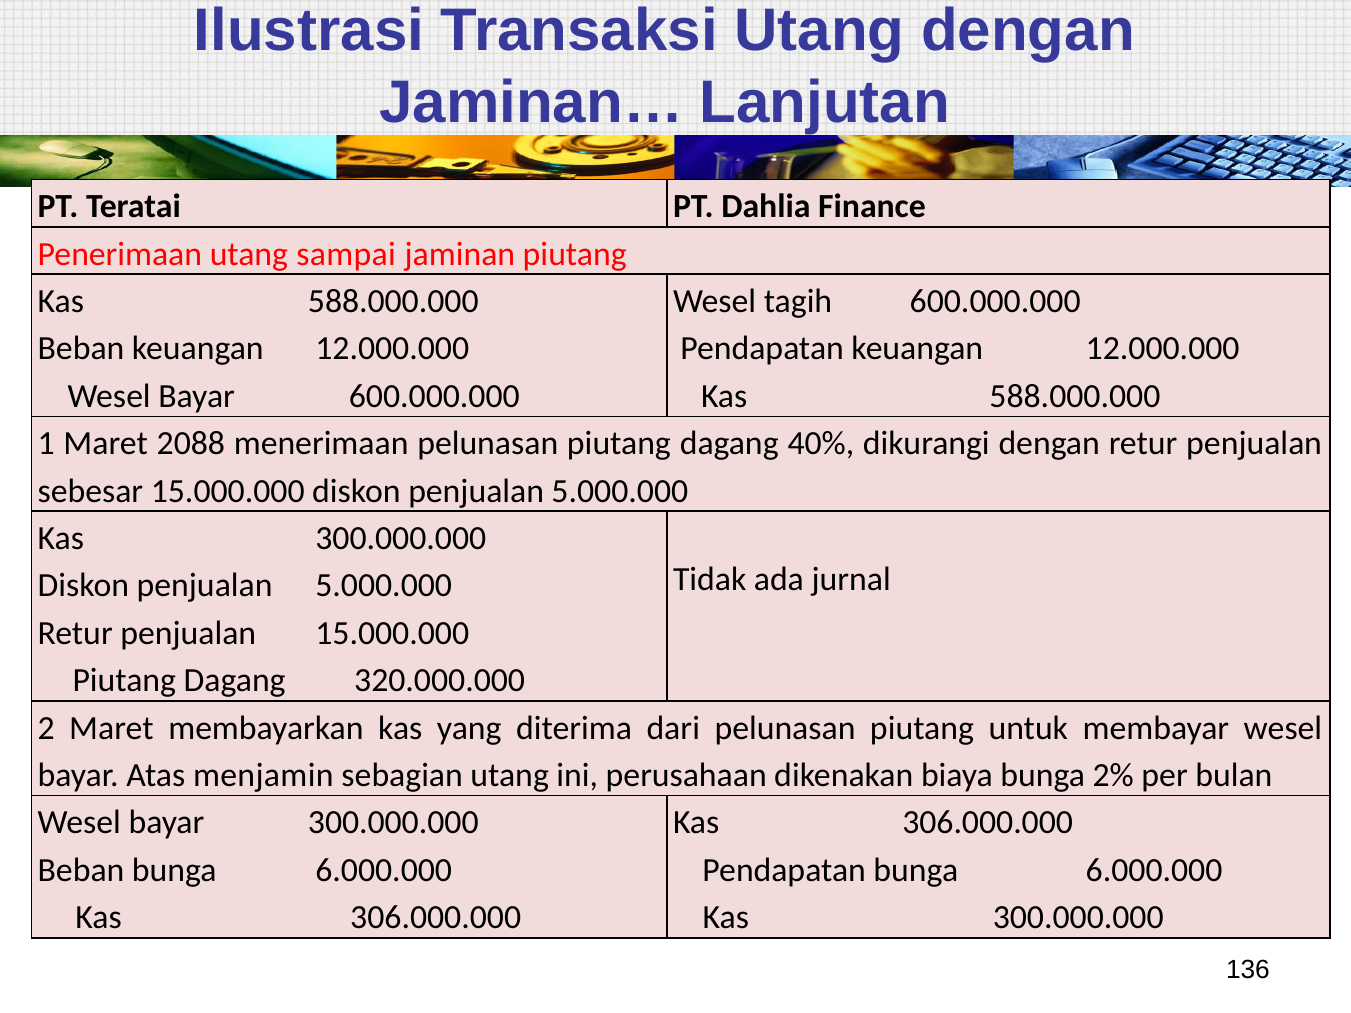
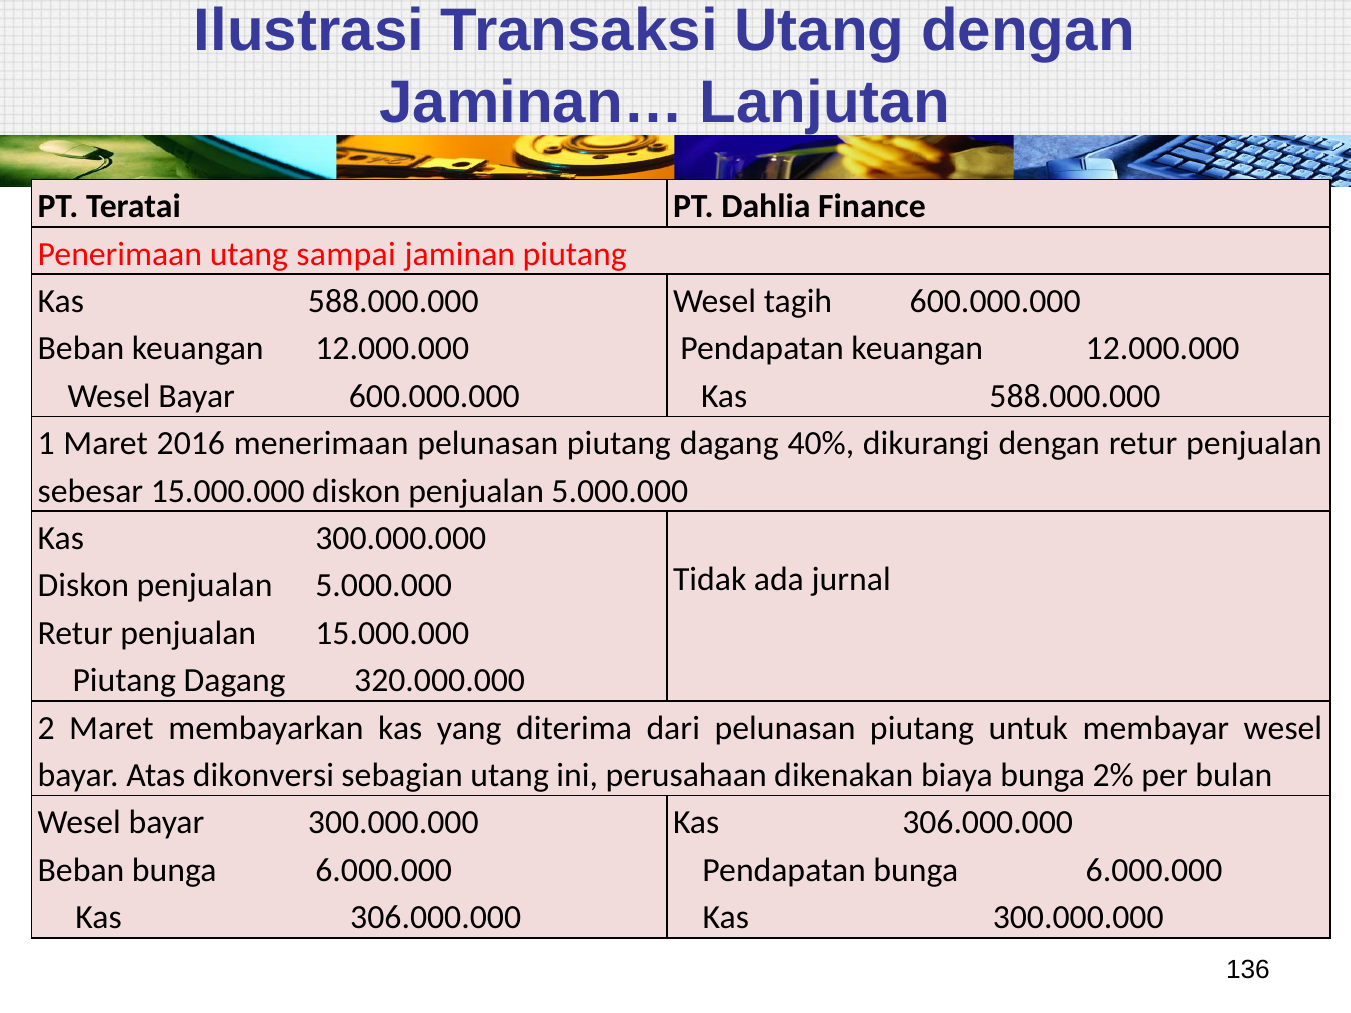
2088: 2088 -> 2016
menjamin: menjamin -> dikonversi
